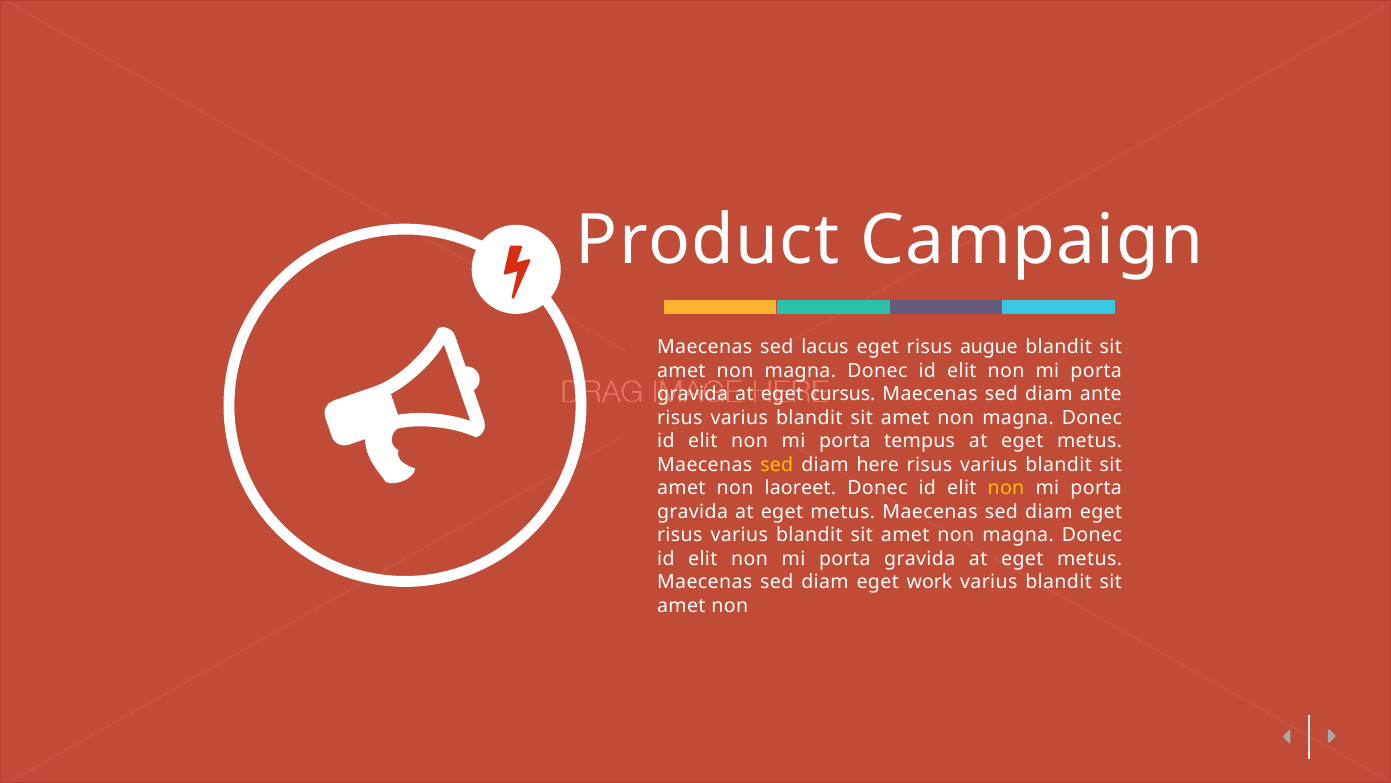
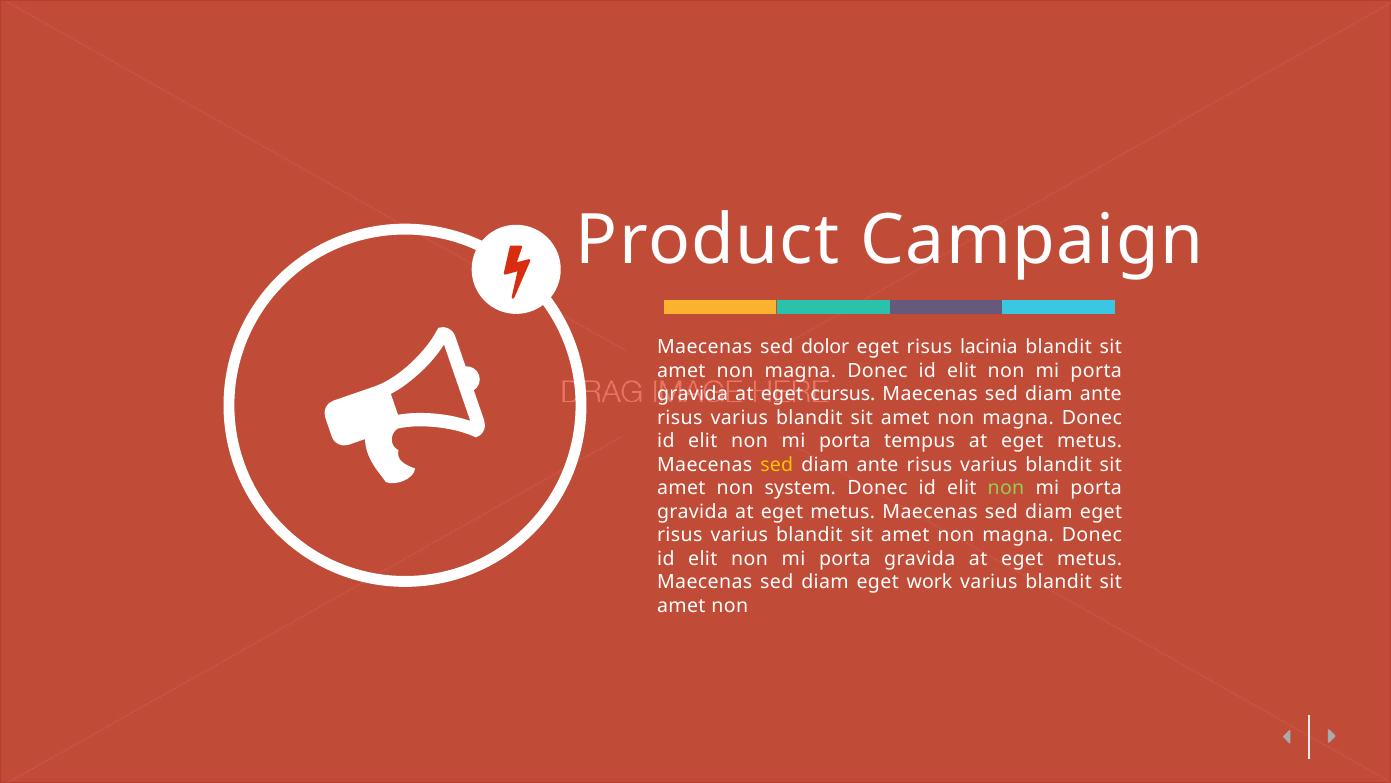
lacus: lacus -> dolor
augue: augue -> lacinia
here at (878, 465): here -> ante
laoreet: laoreet -> system
non at (1006, 488) colour: yellow -> light green
